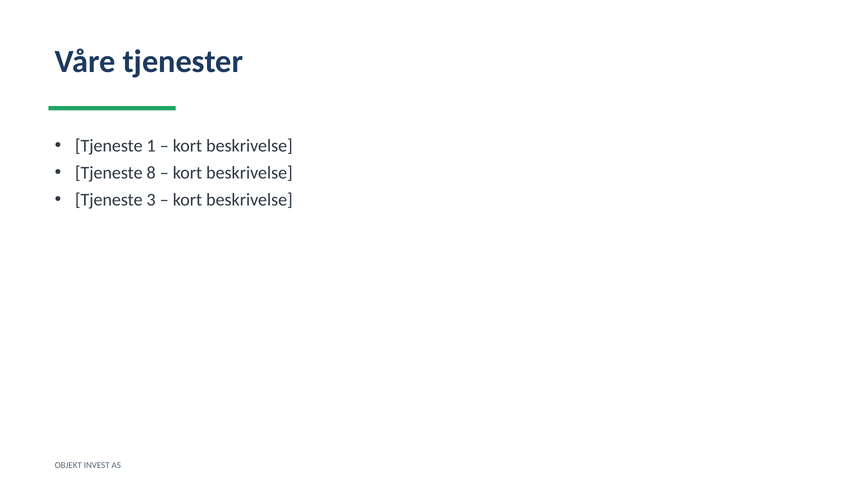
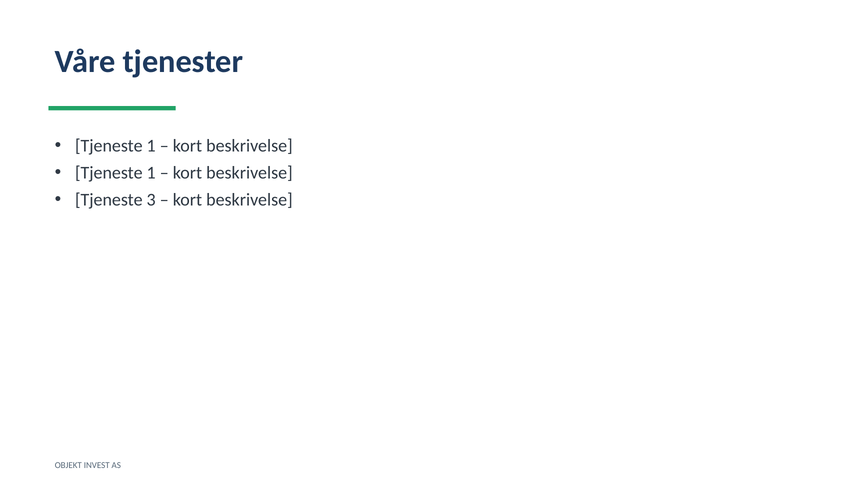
8 at (151, 173): 8 -> 1
